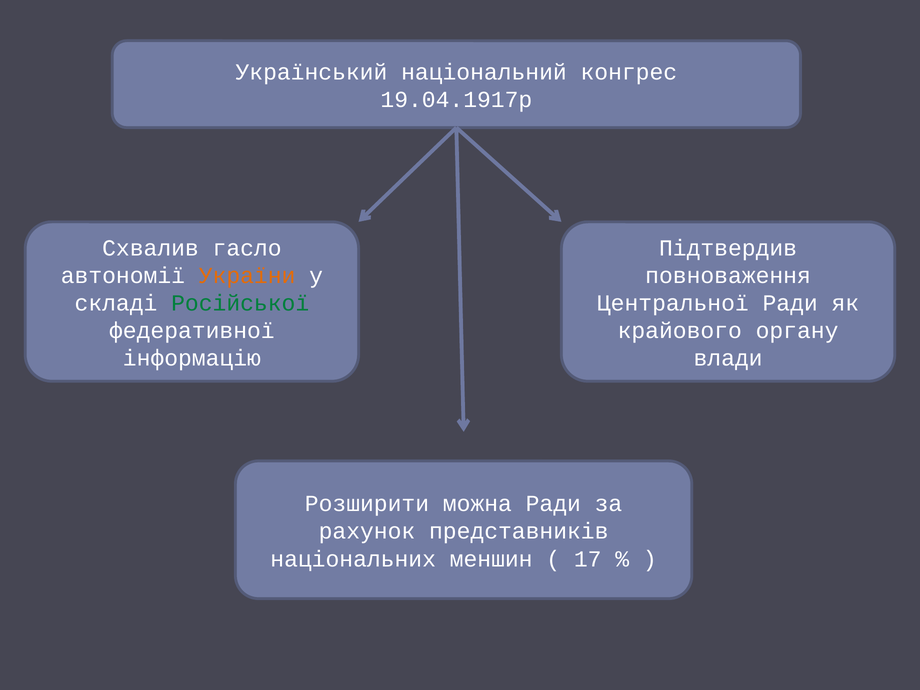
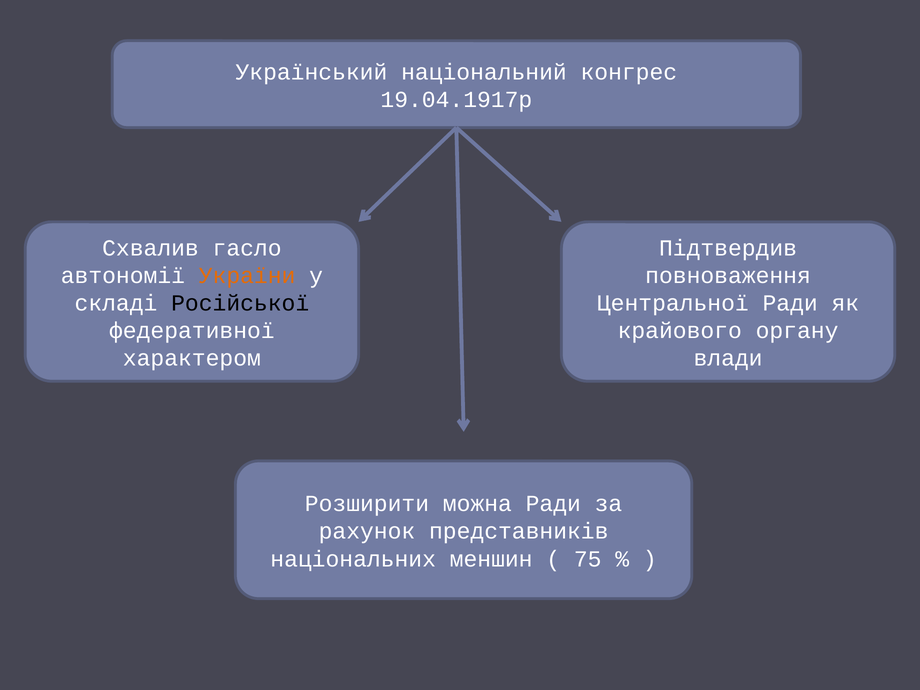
Російської colour: green -> black
інформацію: інформацію -> характером
17: 17 -> 75
